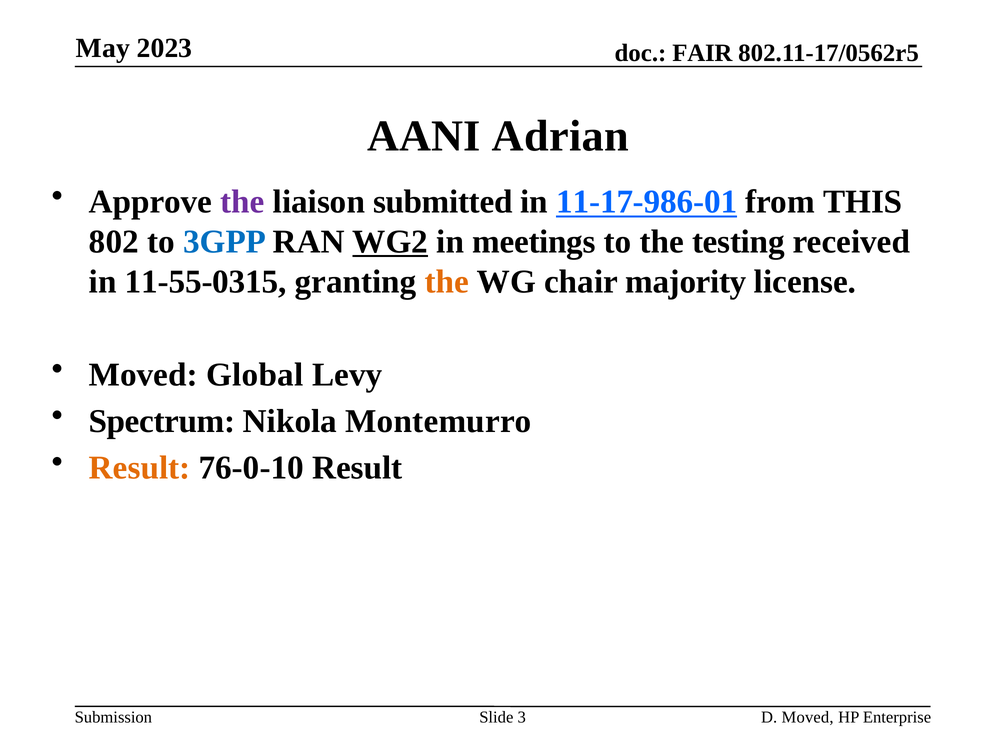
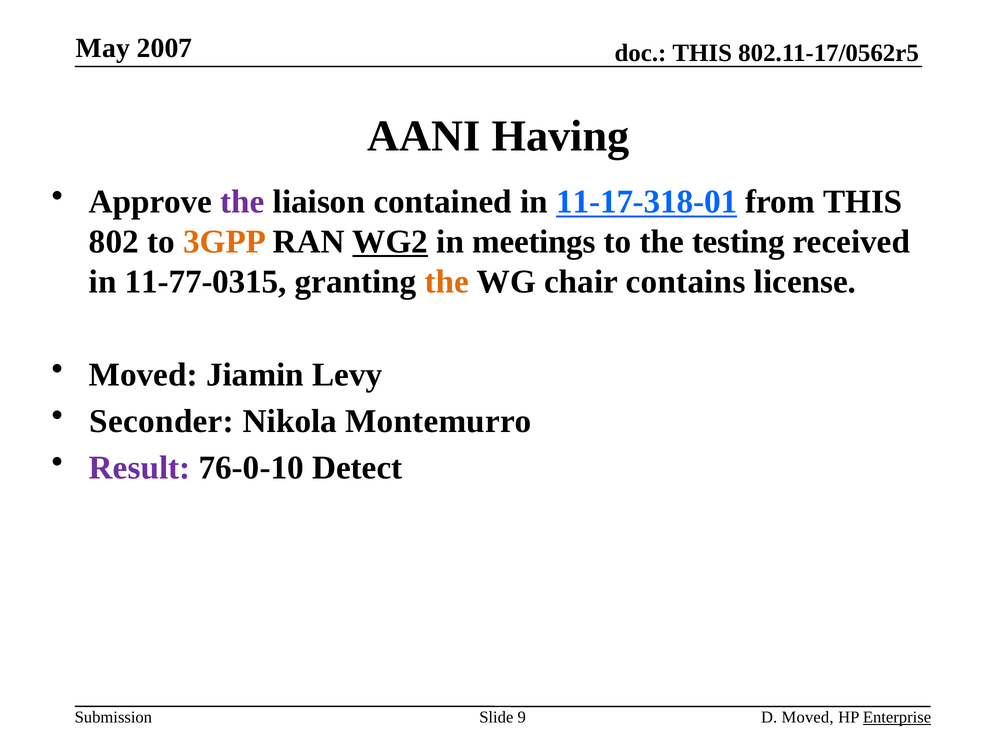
2023: 2023 -> 2007
FAIR at (702, 53): FAIR -> THIS
Adrian: Adrian -> Having
submitted: submitted -> contained
11-17-986-01: 11-17-986-01 -> 11-17-318-01
3GPP colour: blue -> orange
11-55-0315: 11-55-0315 -> 11-77-0315
majority: majority -> contains
Global: Global -> Jiamin
Spectrum: Spectrum -> Seconder
Result at (140, 468) colour: orange -> purple
76-0-10 Result: Result -> Detect
3: 3 -> 9
Enterprise underline: none -> present
